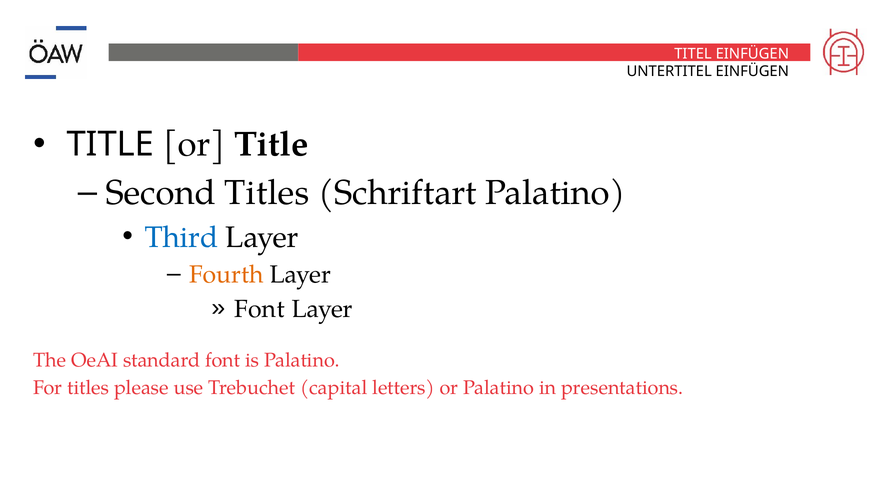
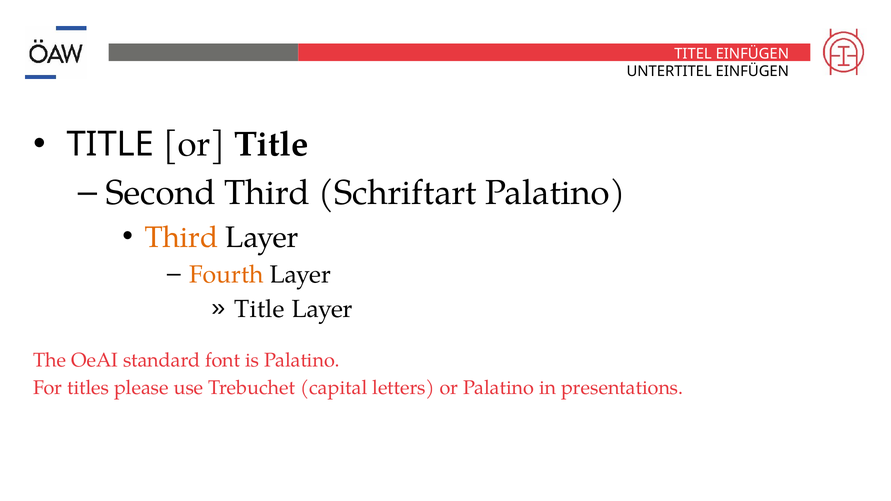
Second Titles: Titles -> Third
Third at (181, 237) colour: blue -> orange
Font at (259, 309): Font -> Title
